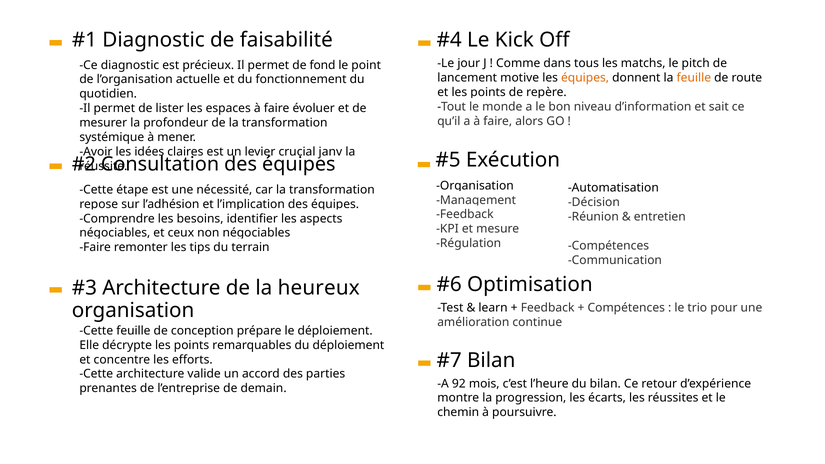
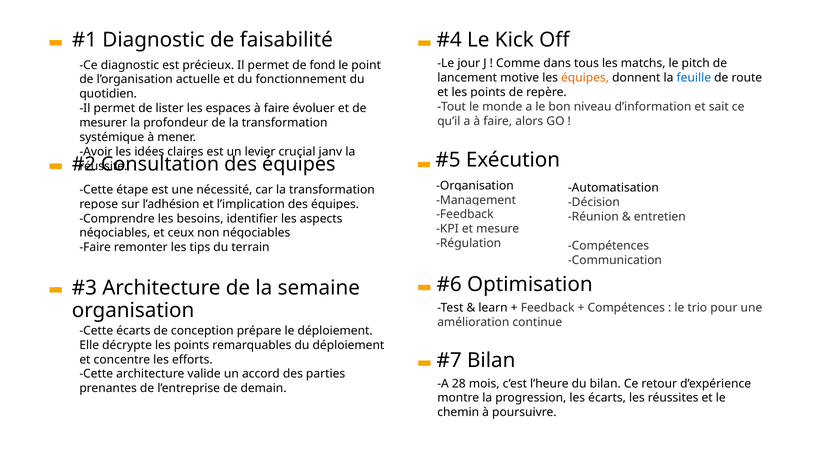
feuille at (694, 78) colour: orange -> blue
heureux: heureux -> semaine
Cette feuille: feuille -> écarts
92: 92 -> 28
